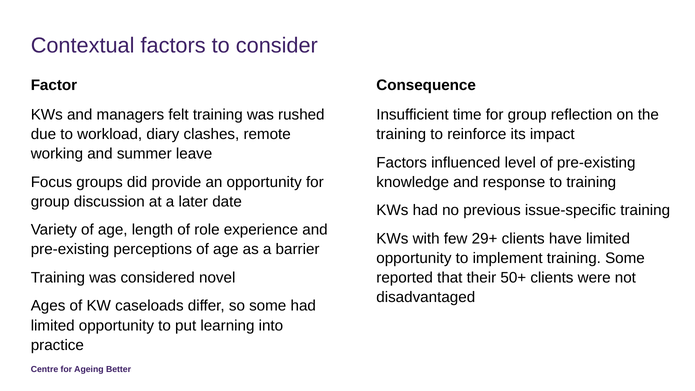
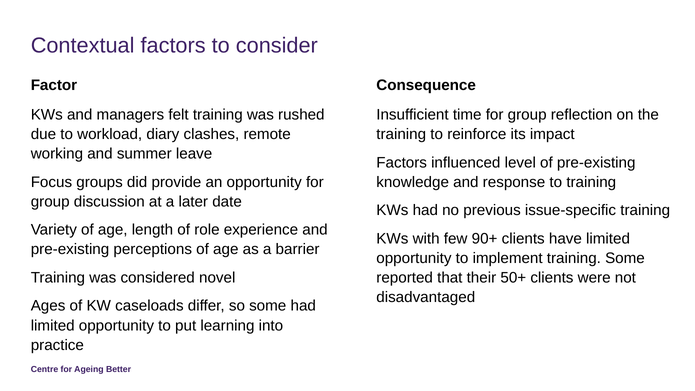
29+: 29+ -> 90+
